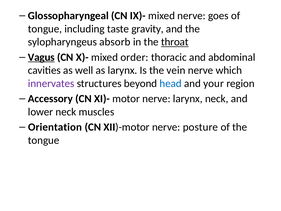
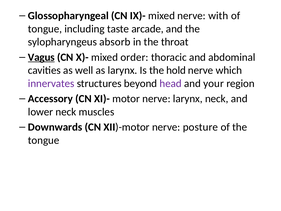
goes: goes -> with
gravity: gravity -> arcade
throat underline: present -> none
vein: vein -> hold
head colour: blue -> purple
Orientation: Orientation -> Downwards
